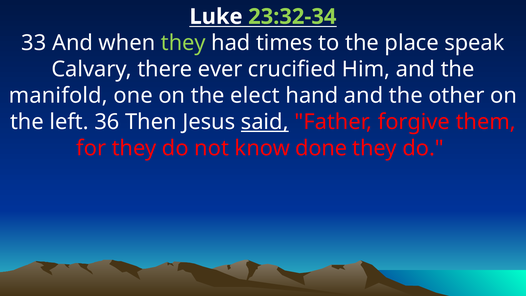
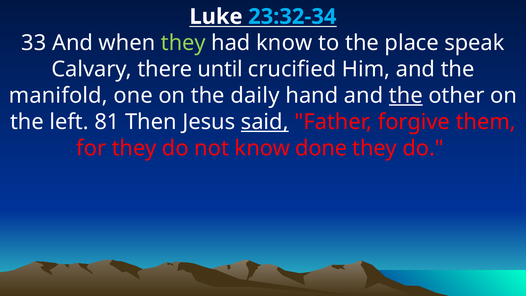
23:32-34 colour: light green -> light blue
had times: times -> know
ever: ever -> until
elect: elect -> daily
the at (406, 95) underline: none -> present
36: 36 -> 81
